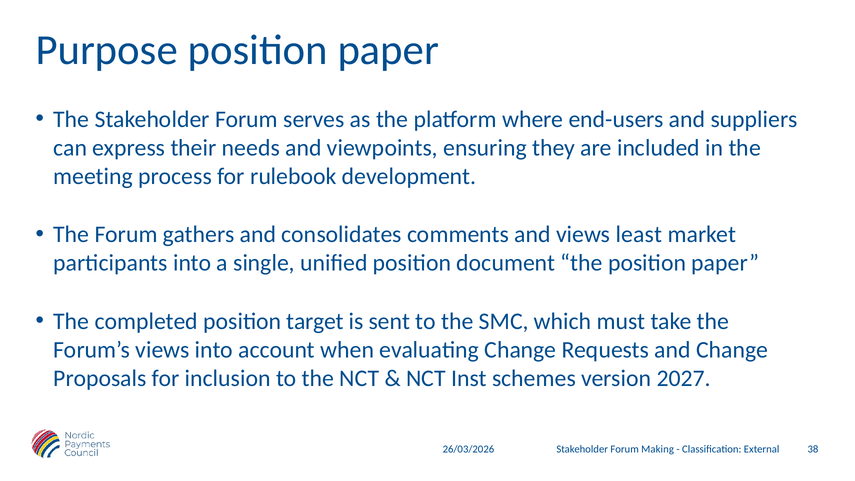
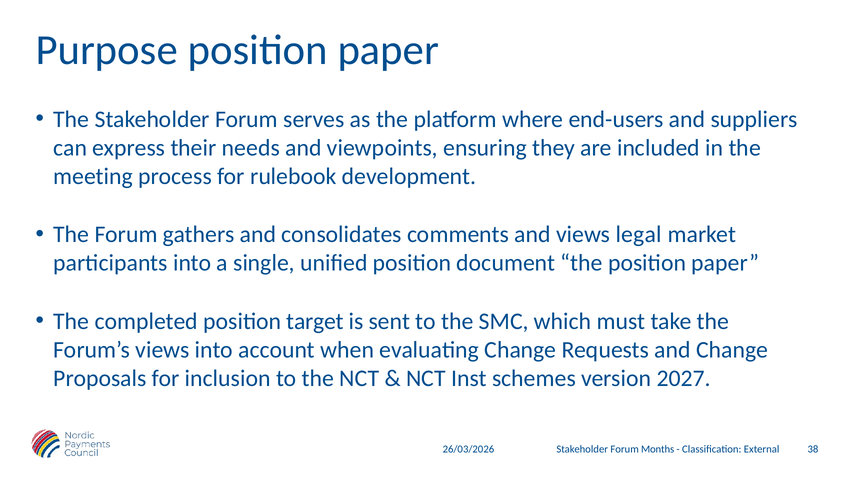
least: least -> legal
Making: Making -> Months
